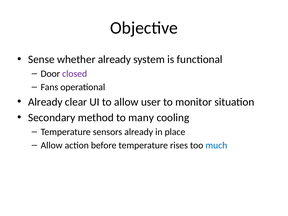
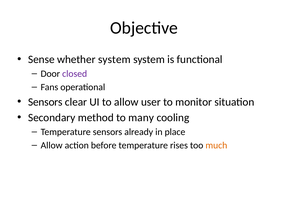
whether already: already -> system
Already at (45, 102): Already -> Sensors
much colour: blue -> orange
